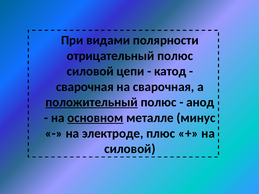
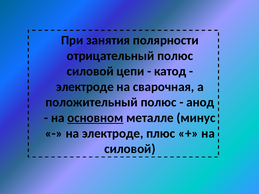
видами: видами -> занятия
сварочная at (85, 87): сварочная -> электроде
положительный underline: present -> none
